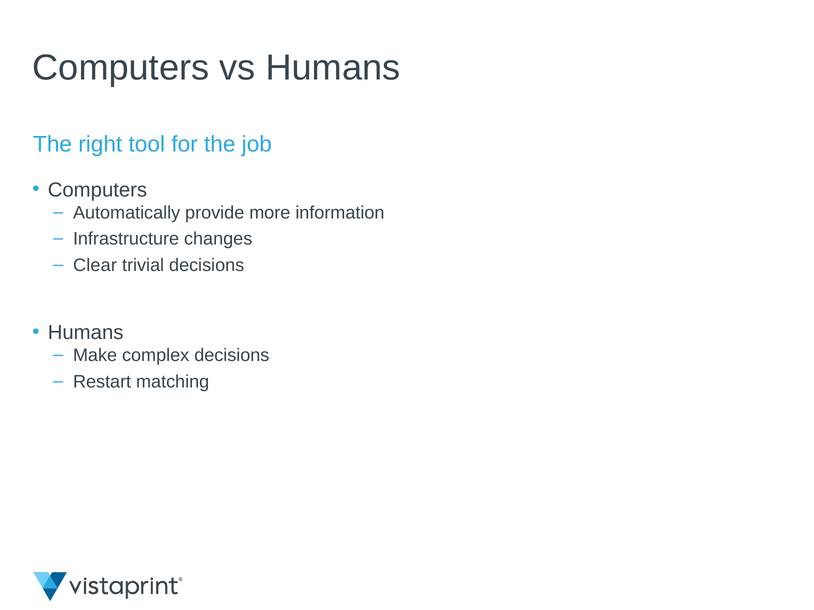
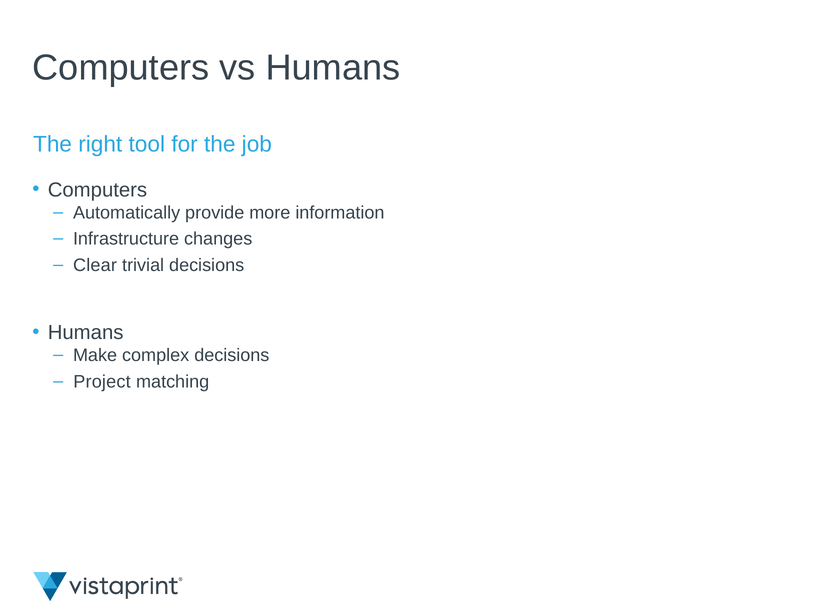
Restart: Restart -> Project
